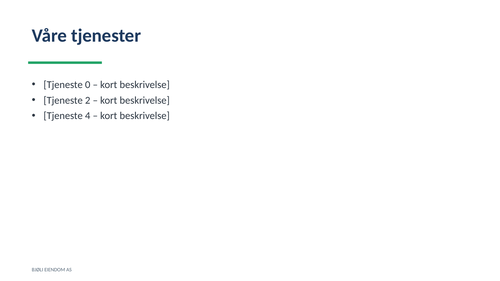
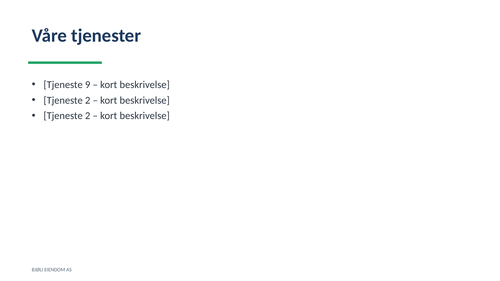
0: 0 -> 9
4 at (88, 116): 4 -> 2
